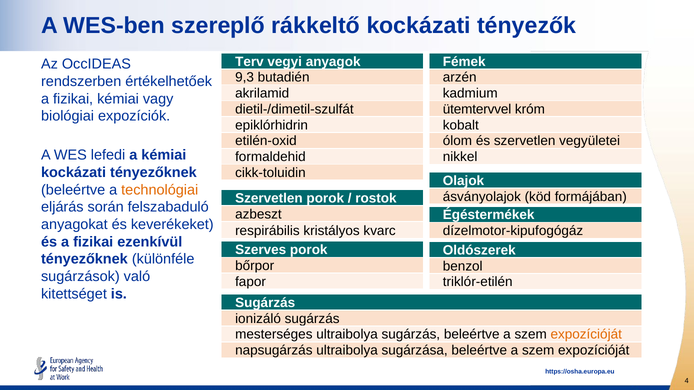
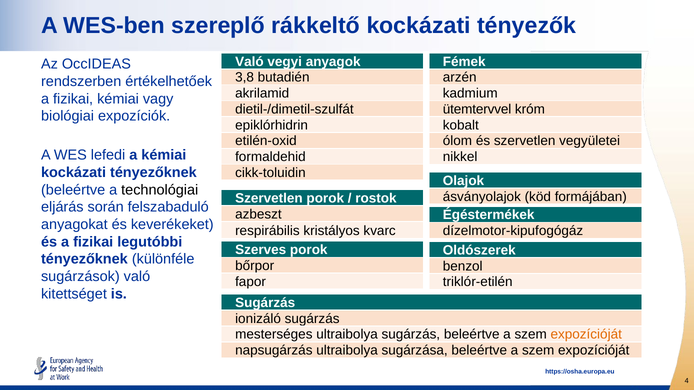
Terv at (249, 62): Terv -> Való
9,3: 9,3 -> 3,8
technológiai colour: orange -> black
ezenkívül: ezenkívül -> legutóbbi
